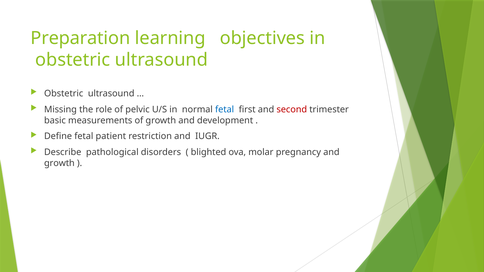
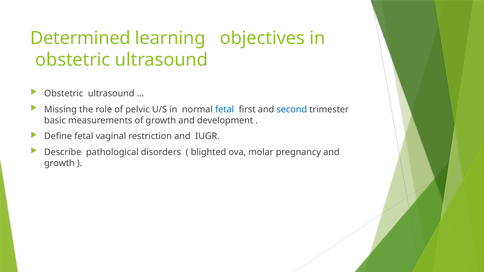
Preparation: Preparation -> Determined
second colour: red -> blue
patient: patient -> vaginal
